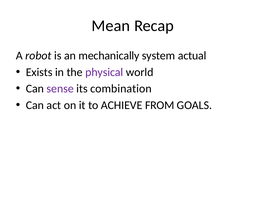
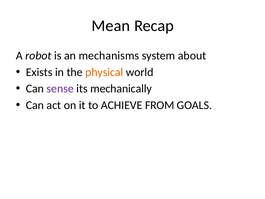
mechanically: mechanically -> mechanisms
actual: actual -> about
physical colour: purple -> orange
combination: combination -> mechanically
